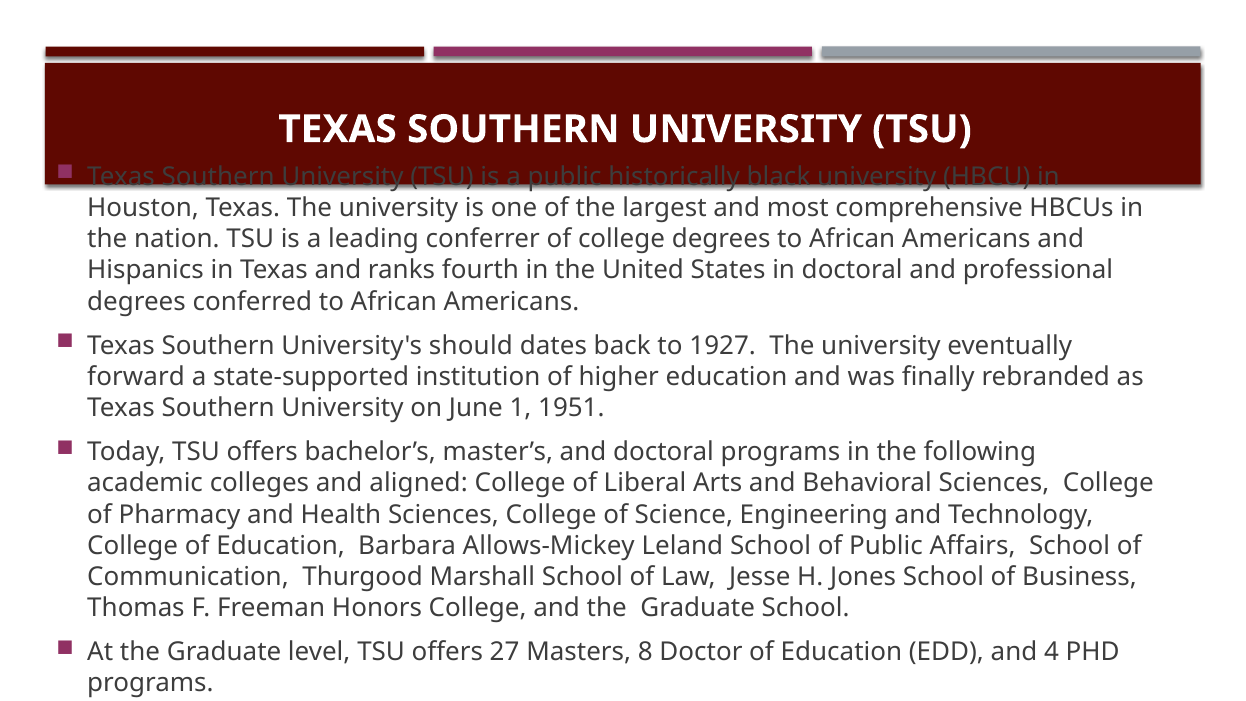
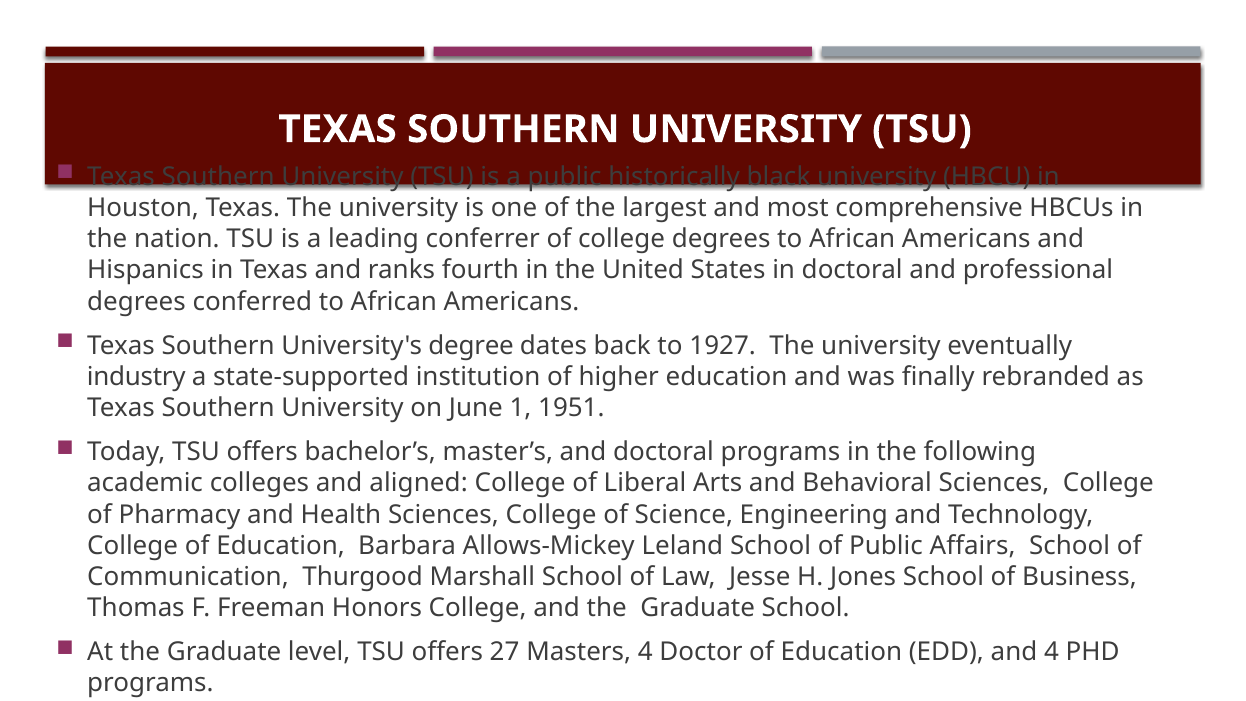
should: should -> degree
forward: forward -> industry
Masters 8: 8 -> 4
